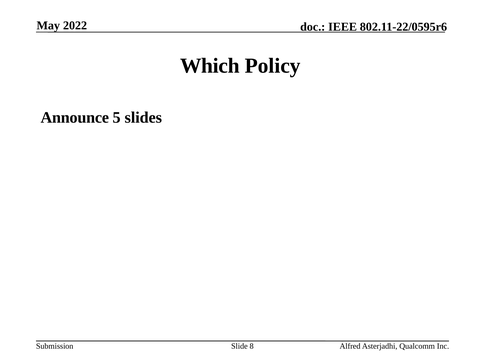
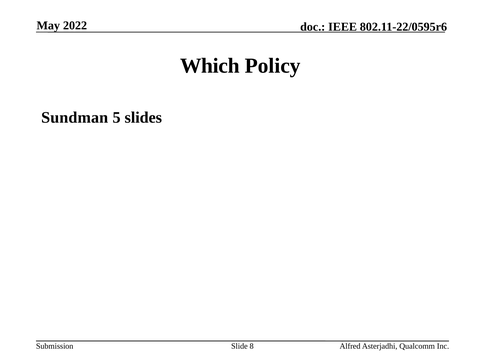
Announce: Announce -> Sundman
